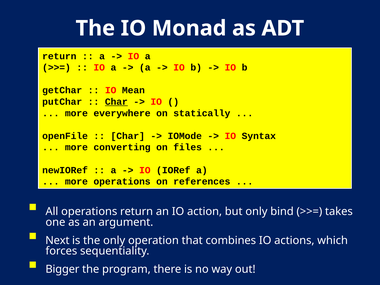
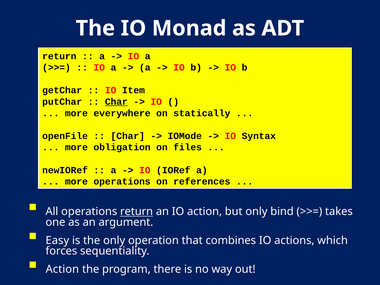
Mean: Mean -> Item
converting: converting -> obligation
return at (137, 212) underline: none -> present
Next: Next -> Easy
Bigger at (62, 269): Bigger -> Action
